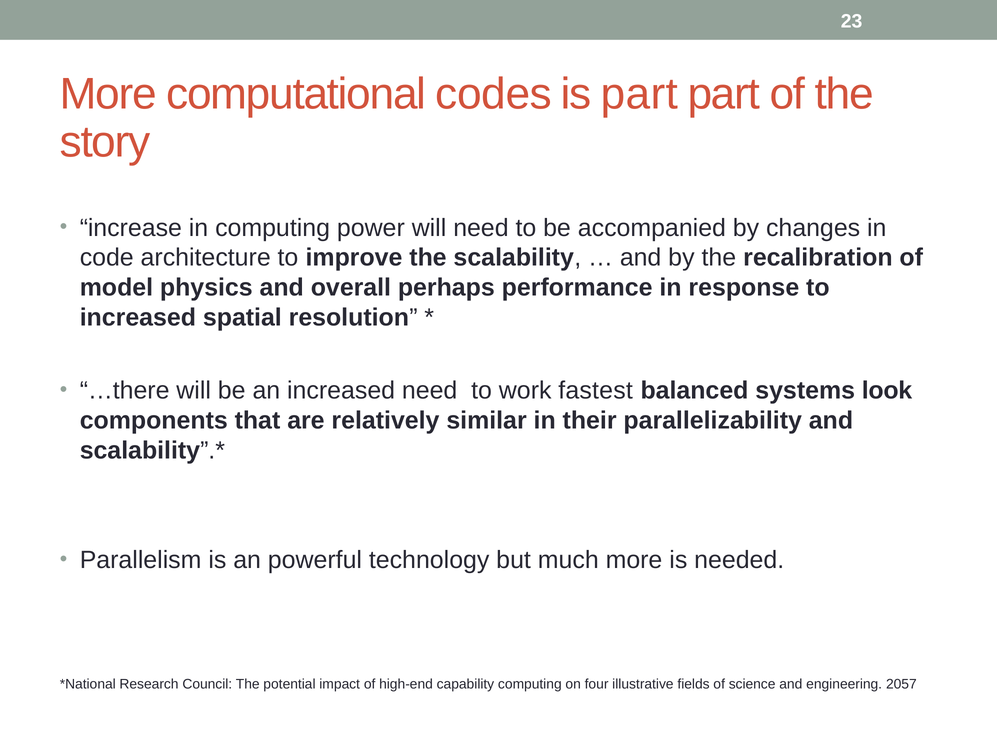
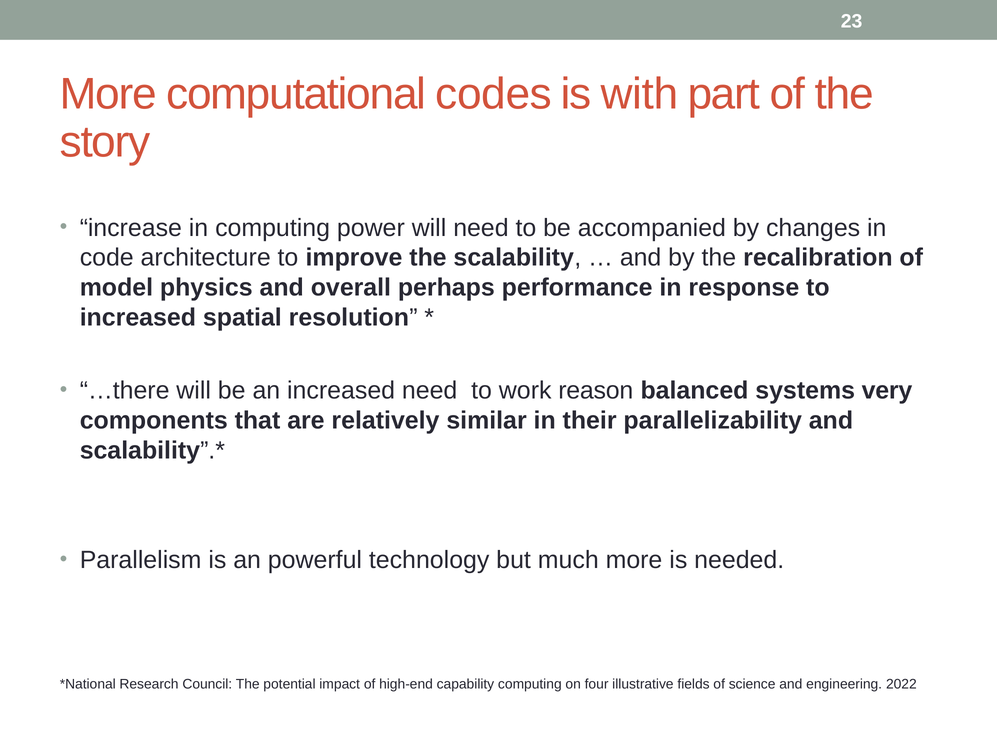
is part: part -> with
fastest: fastest -> reason
look: look -> very
2057: 2057 -> 2022
